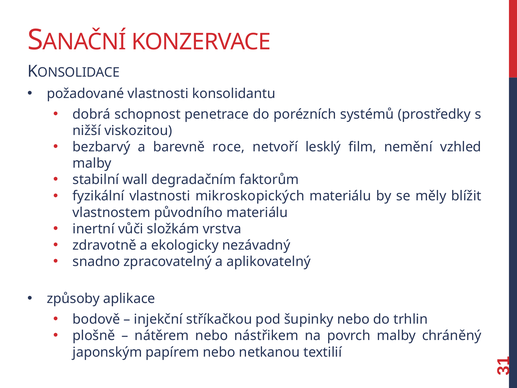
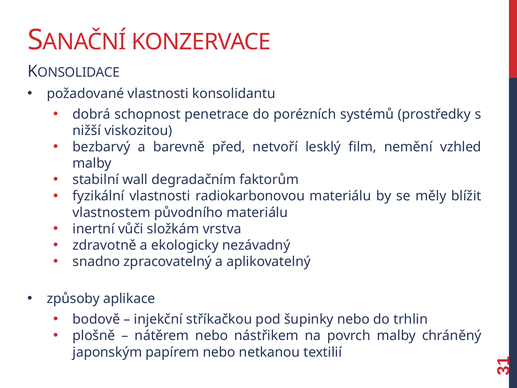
roce: roce -> před
mikroskopických: mikroskopických -> radiokarbonovou
